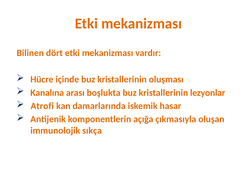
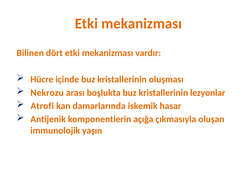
Kanalına: Kanalına -> Nekrozu
sıkça: sıkça -> yaşın
